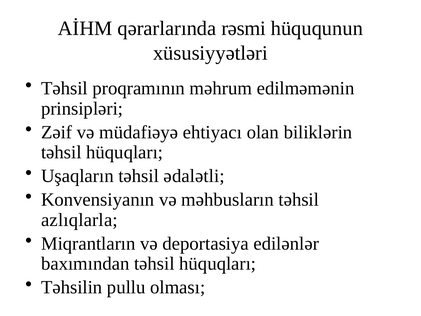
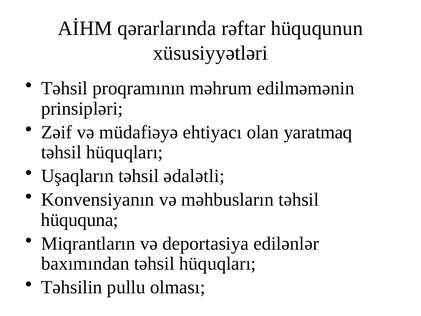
rəsmi: rəsmi -> rəftar
biliklərin: biliklərin -> yaratmaq
azlıqlarla: azlıqlarla -> hüququna
